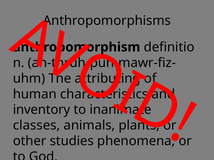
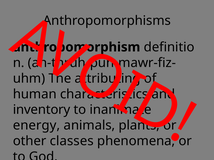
classes: classes -> energy
studies: studies -> classes
